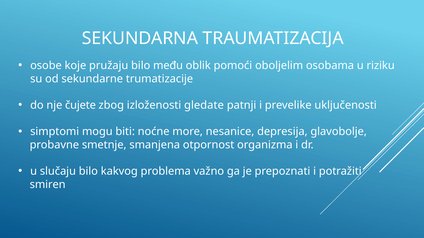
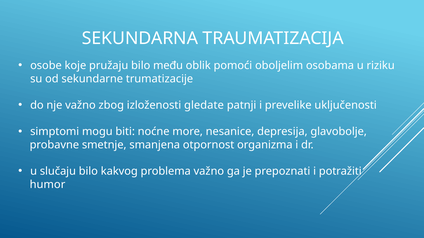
nje čujete: čujete -> važno
smiren: smiren -> humor
